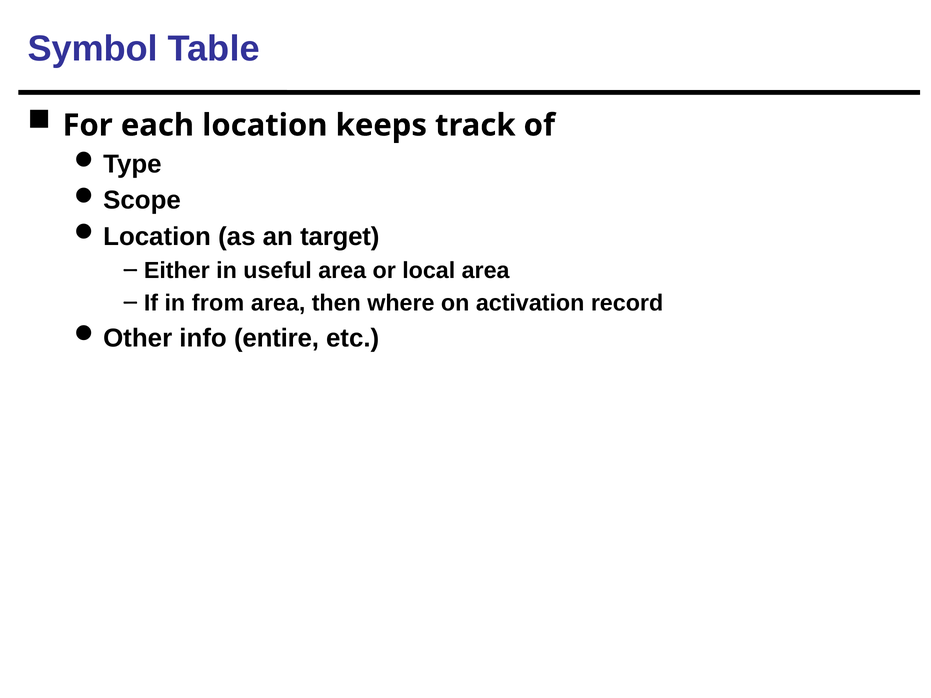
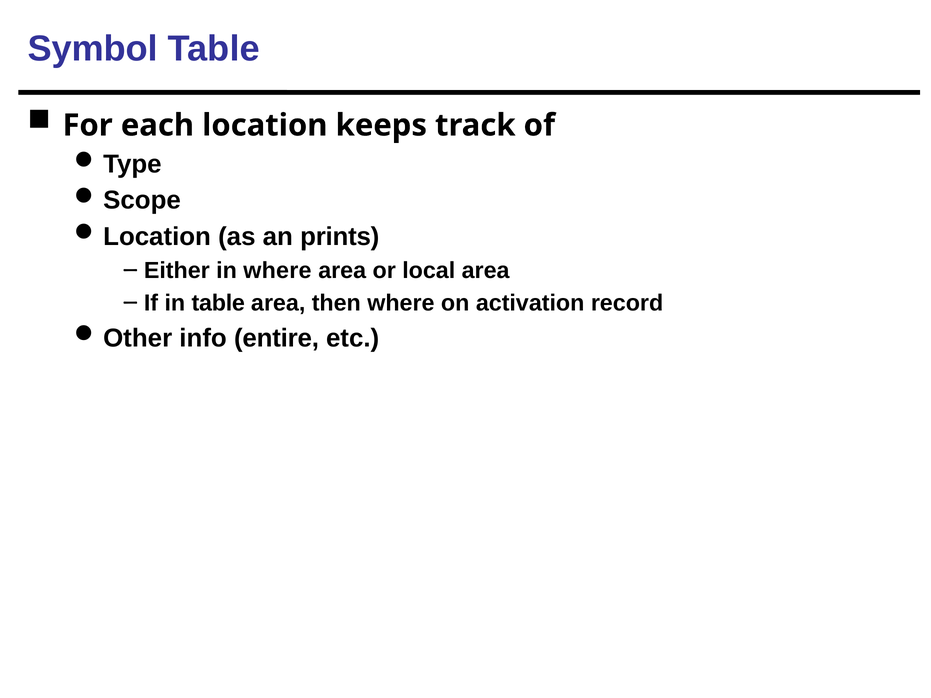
target: target -> prints
in useful: useful -> where
in from: from -> table
